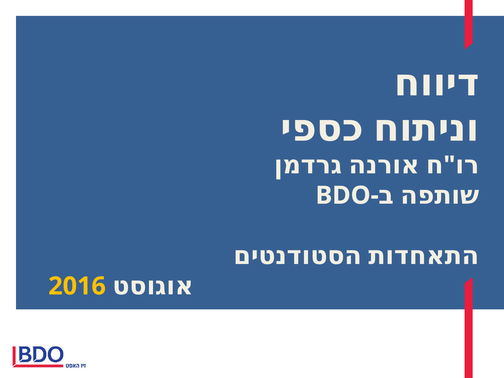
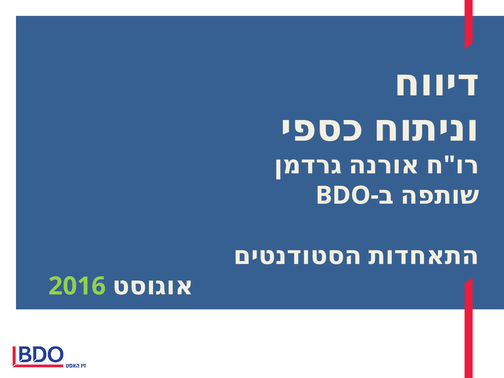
2016 colour: yellow -> light green
